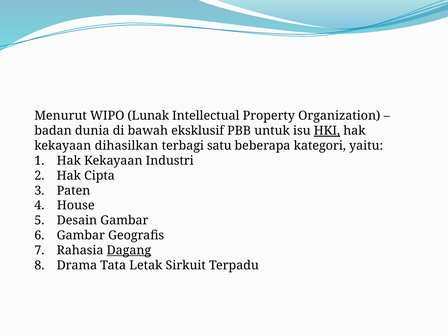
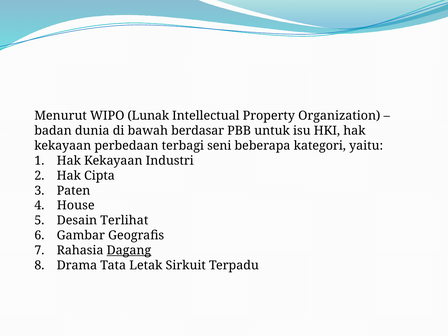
eksklusif: eksklusif -> berdasar
HKI underline: present -> none
dihasilkan: dihasilkan -> perbedaan
satu: satu -> seni
Desain Gambar: Gambar -> Terlihat
